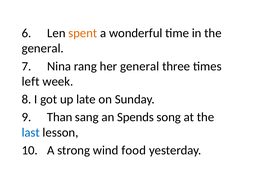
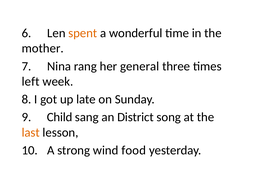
general at (43, 48): general -> mother
Than: Than -> Child
Spends: Spends -> District
last colour: blue -> orange
